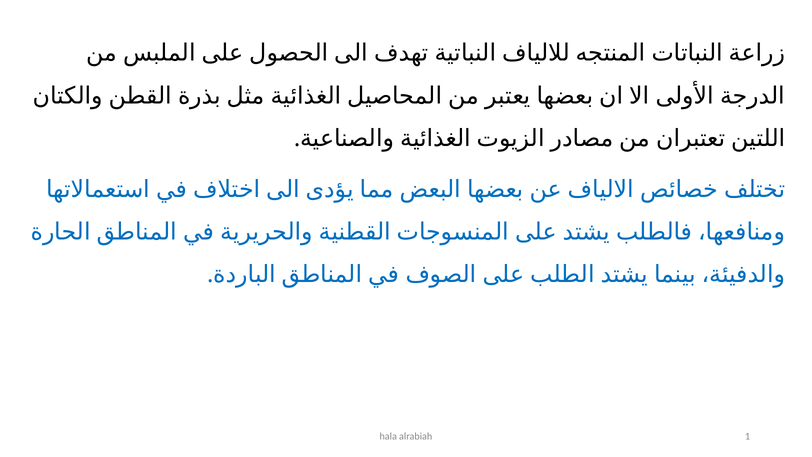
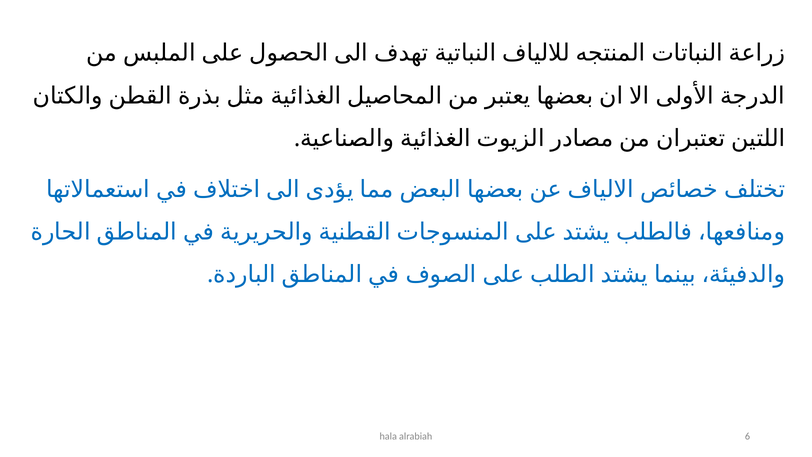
1: 1 -> 6
